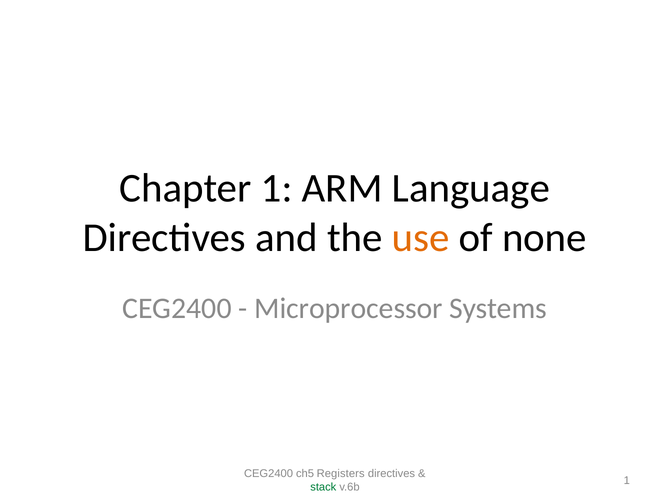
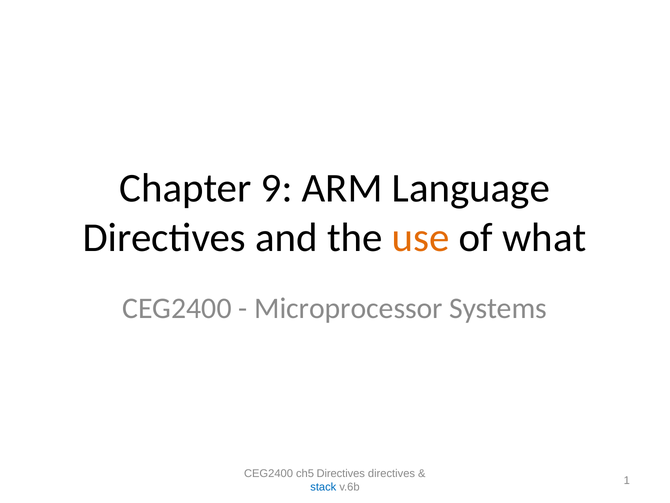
Chapter 1: 1 -> 9
none: none -> what
ch5 Registers: Registers -> Directives
stack colour: green -> blue
